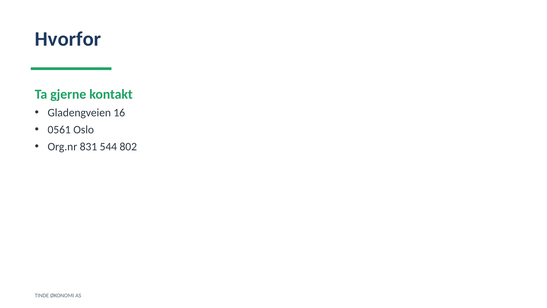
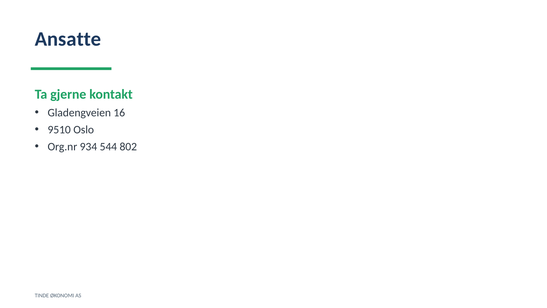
Hvorfor: Hvorfor -> Ansatte
0561: 0561 -> 9510
831: 831 -> 934
